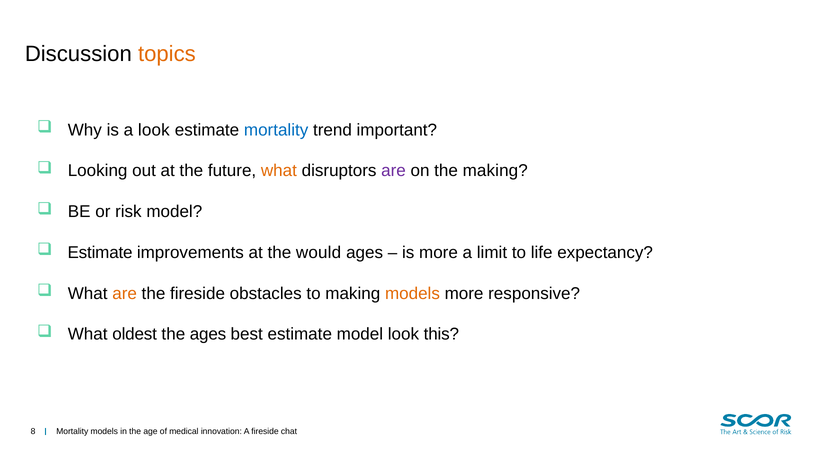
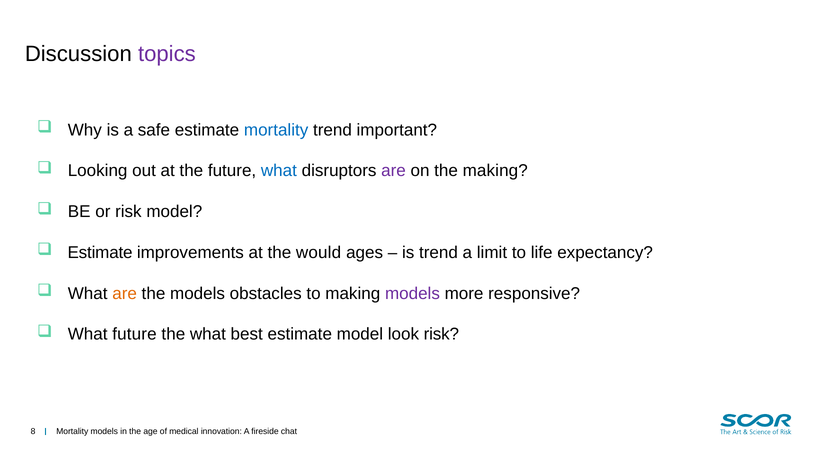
topics colour: orange -> purple
a look: look -> safe
what at (279, 171) colour: orange -> blue
is more: more -> trend
the fireside: fireside -> models
models at (412, 293) colour: orange -> purple
What oldest: oldest -> future
the ages: ages -> what
look this: this -> risk
